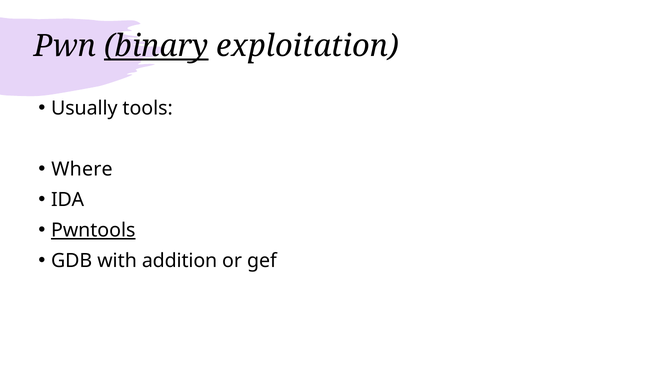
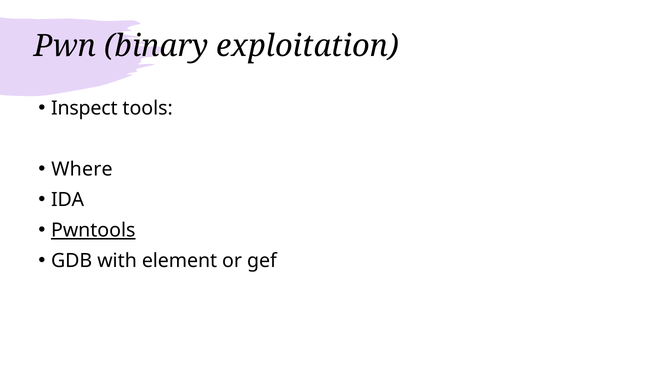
binary underline: present -> none
Usually: Usually -> Inspect
addition: addition -> element
